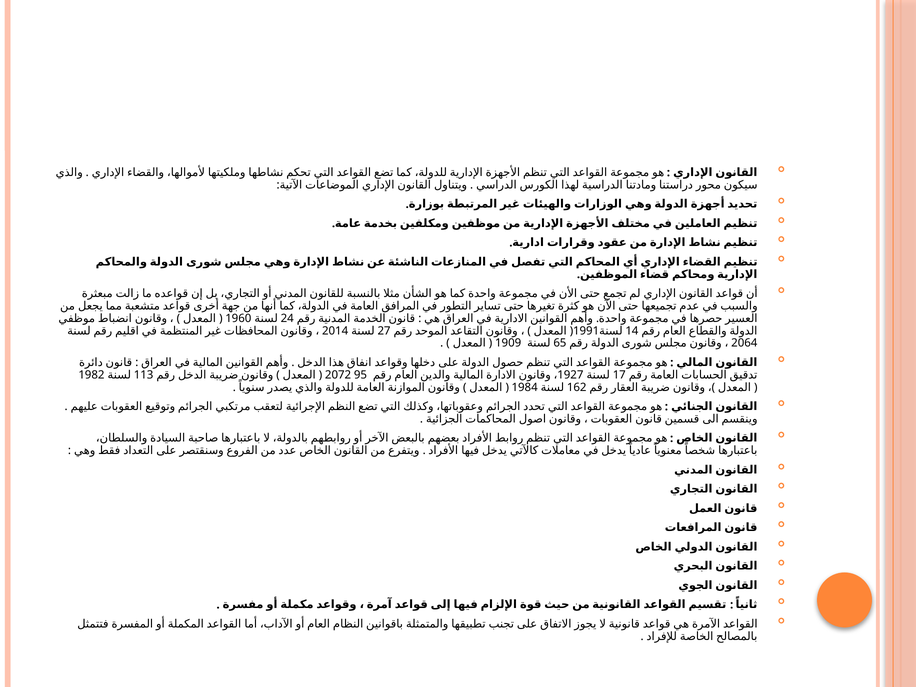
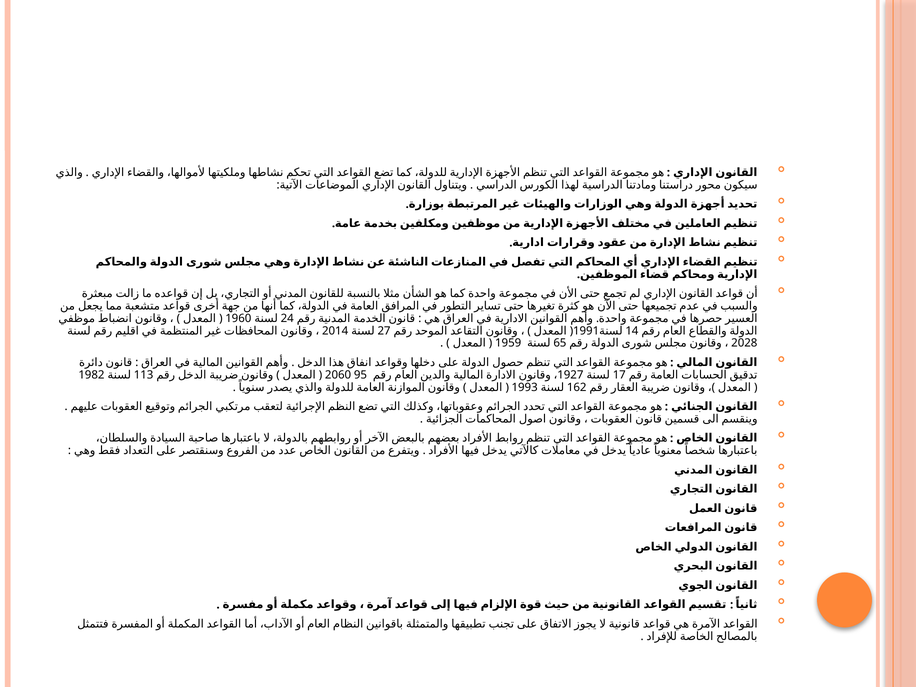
1909: 1909 -> 1959
2064: 2064 -> 2028
2072: 2072 -> 2060
1984: 1984 -> 1993
